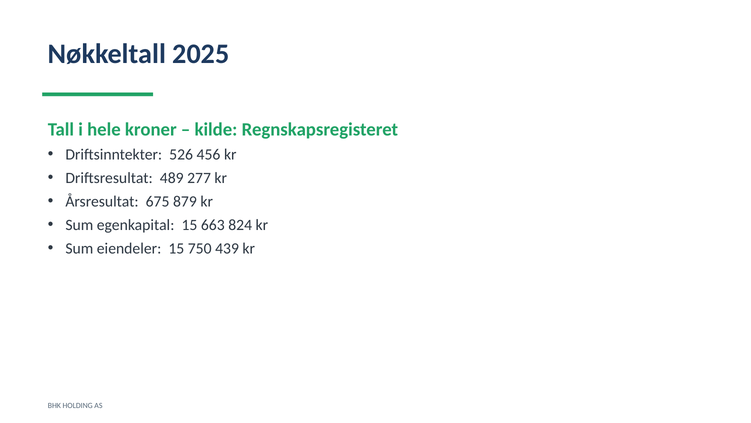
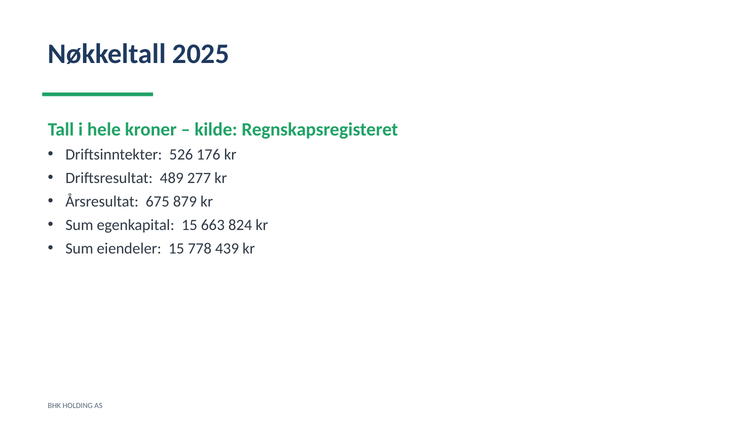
456: 456 -> 176
750: 750 -> 778
